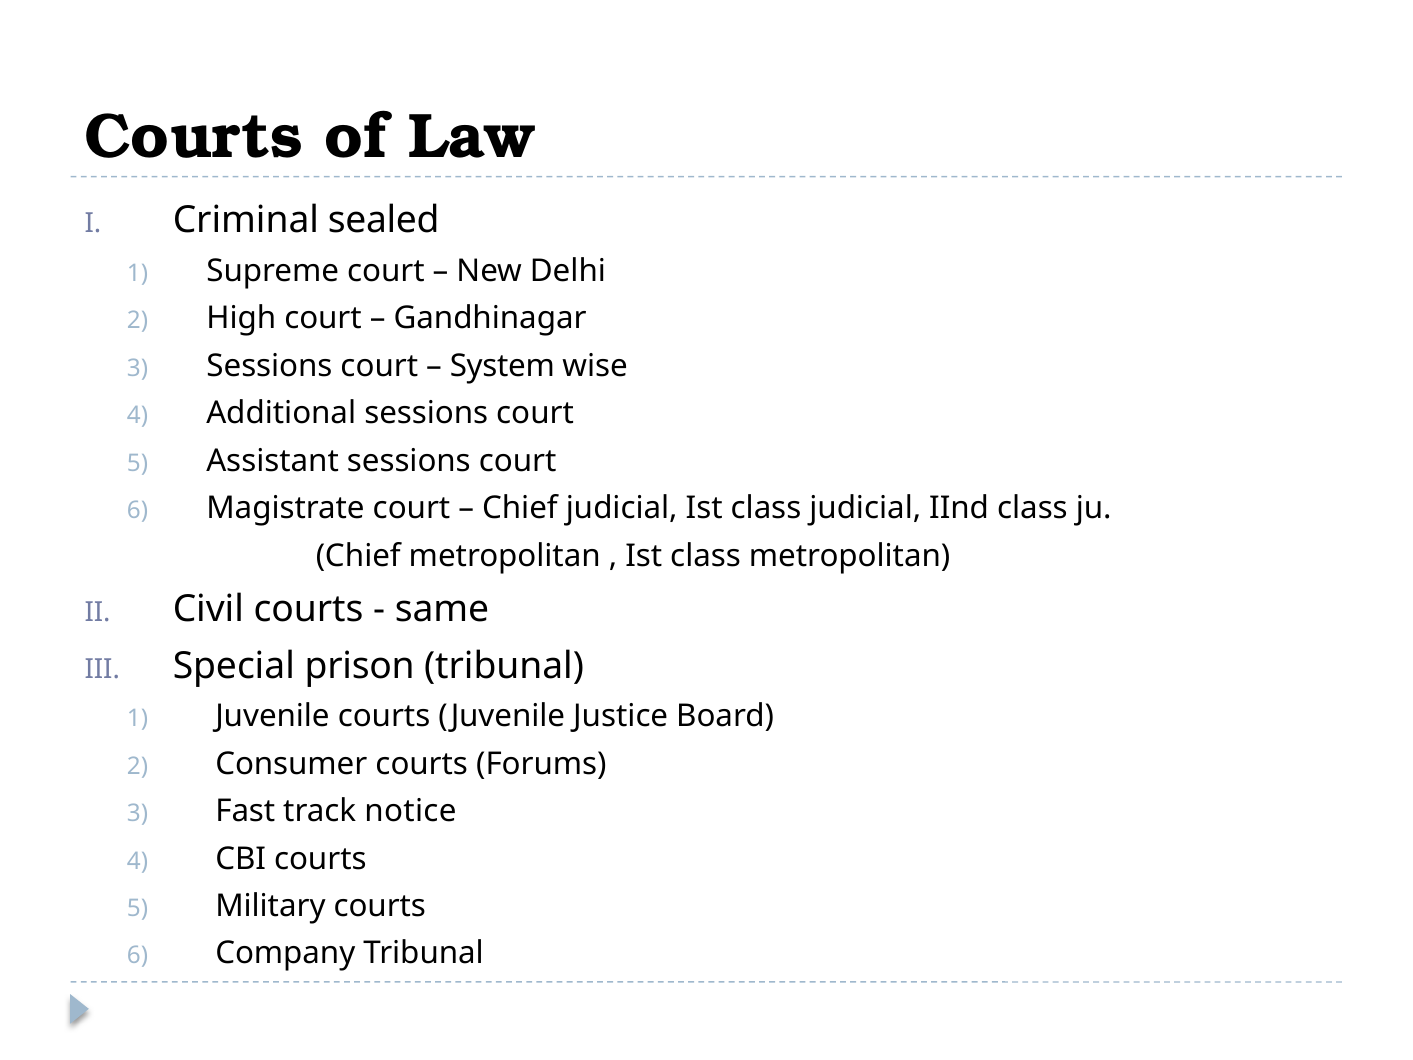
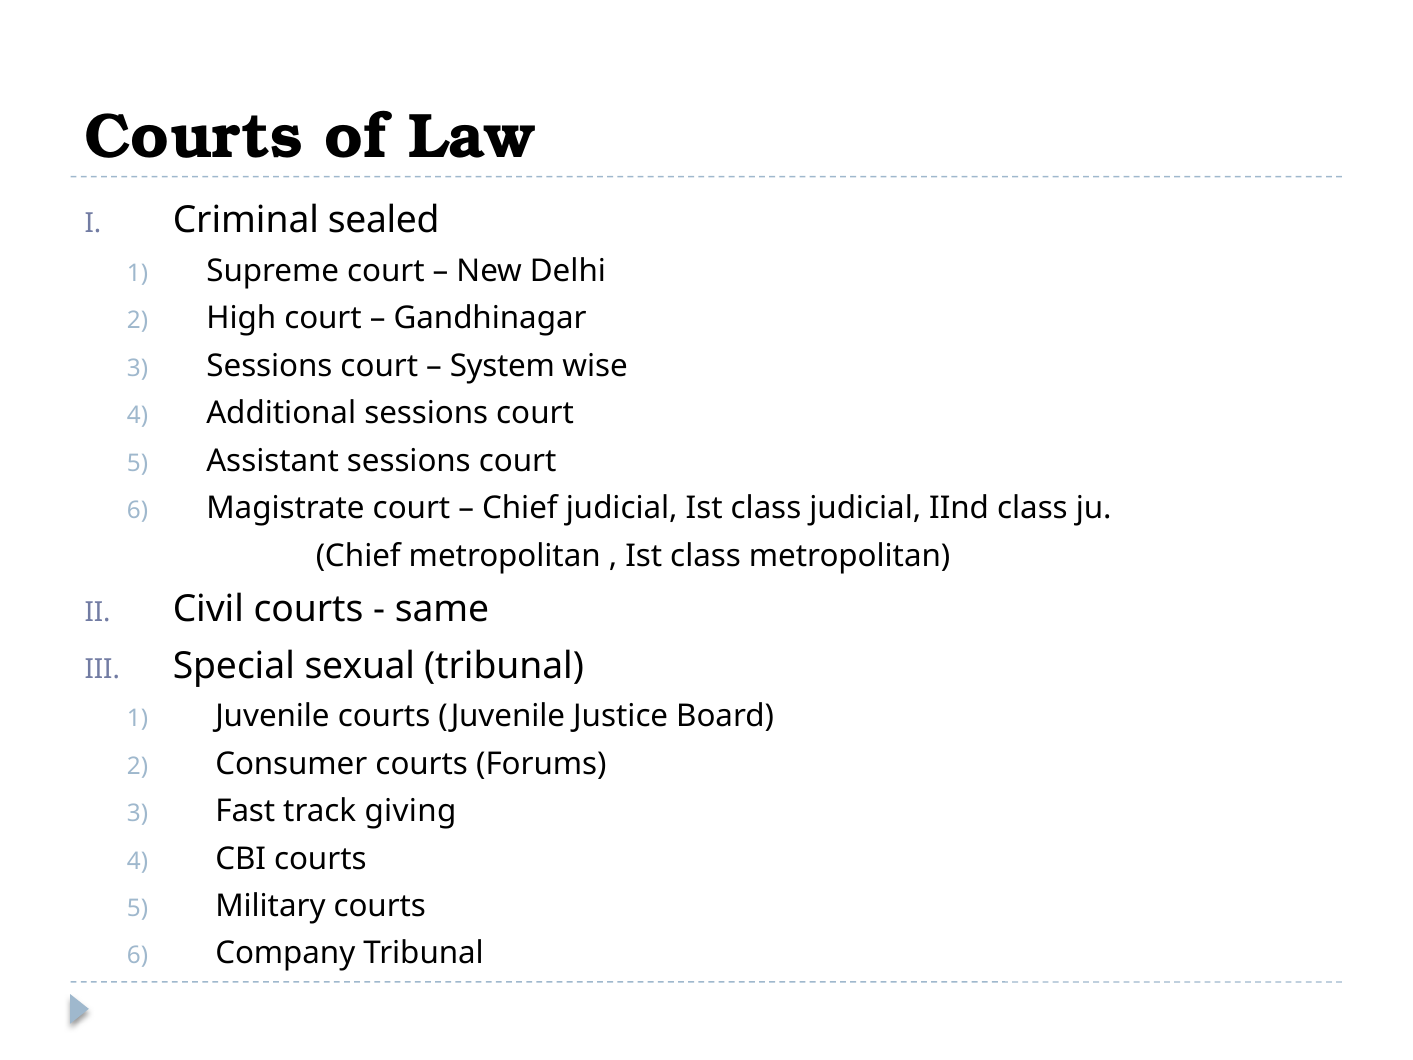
prison: prison -> sexual
notice: notice -> giving
